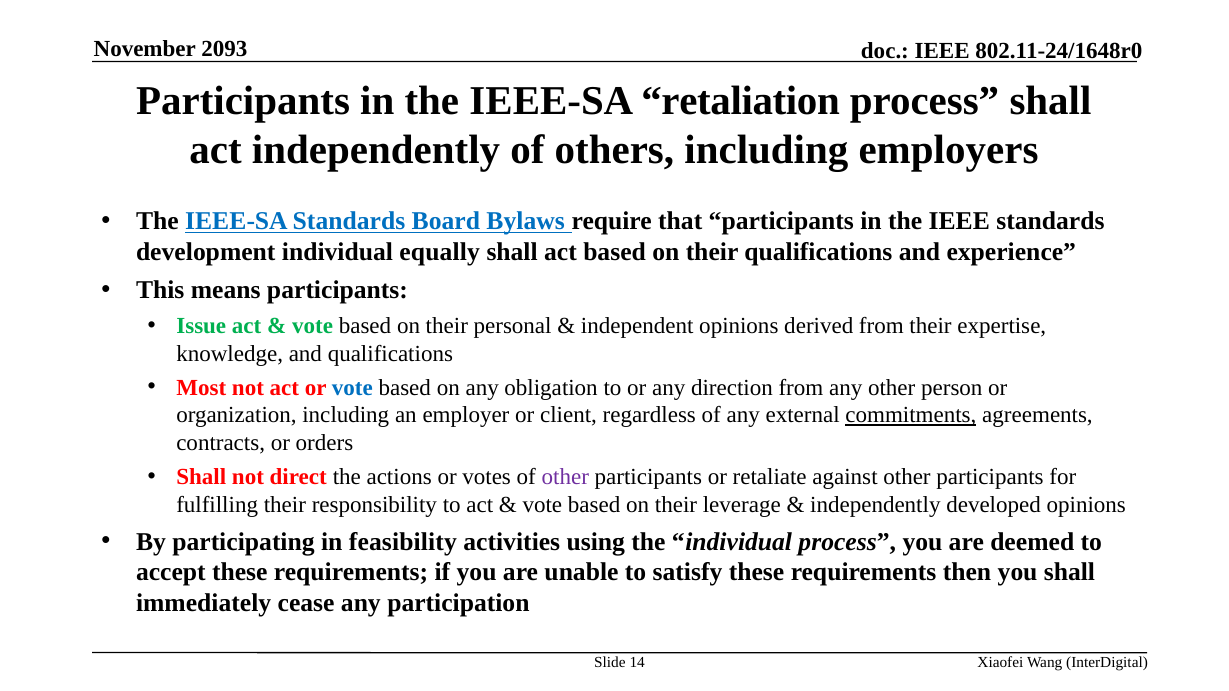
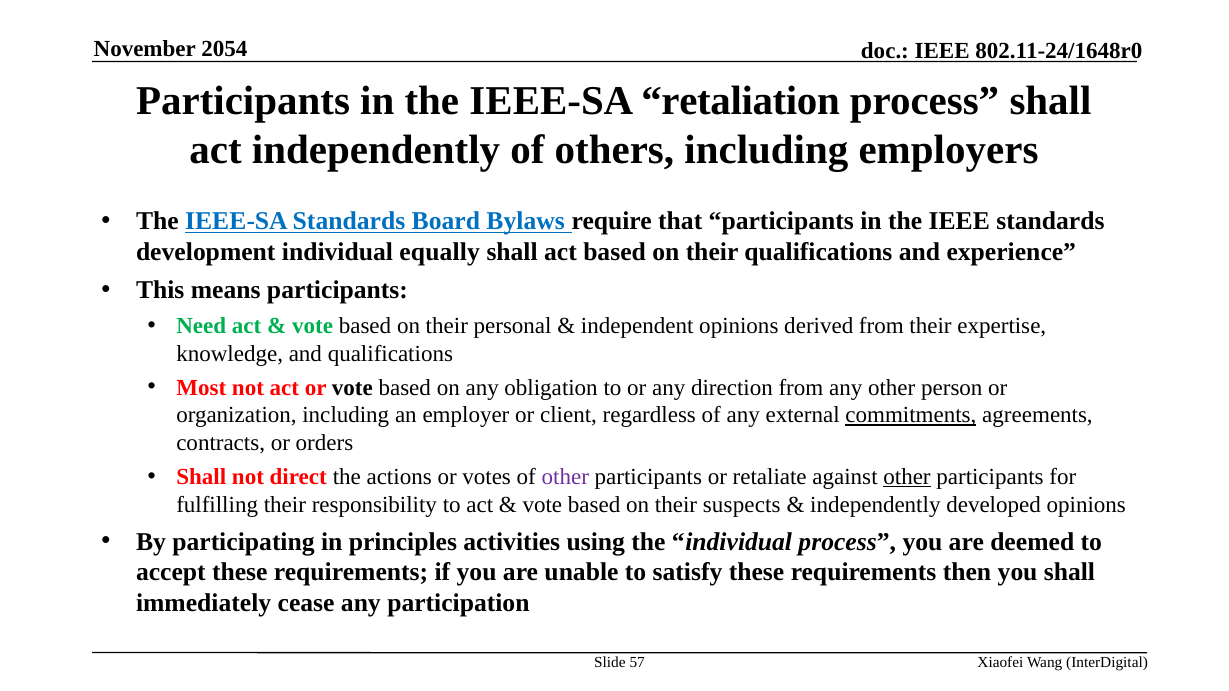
2093: 2093 -> 2054
Issue: Issue -> Need
vote at (352, 388) colour: blue -> black
other at (907, 477) underline: none -> present
leverage: leverage -> suspects
feasibility: feasibility -> principles
14: 14 -> 57
